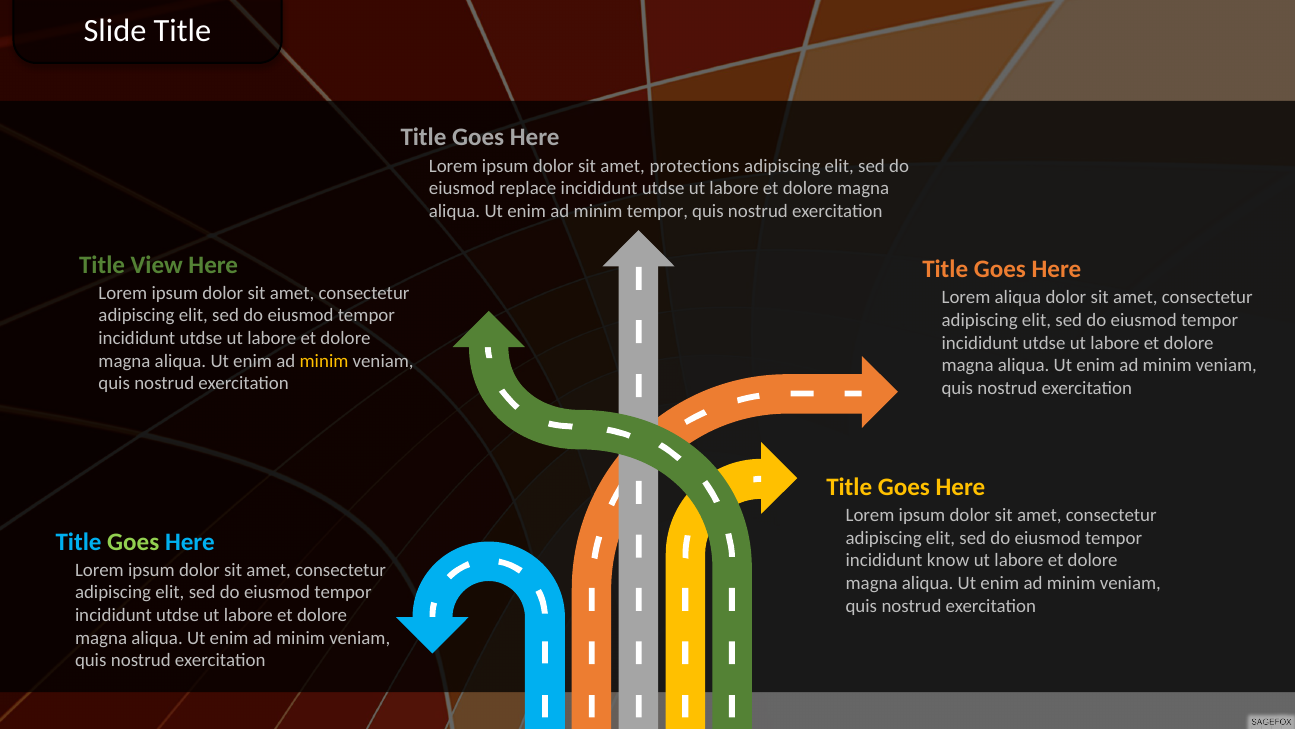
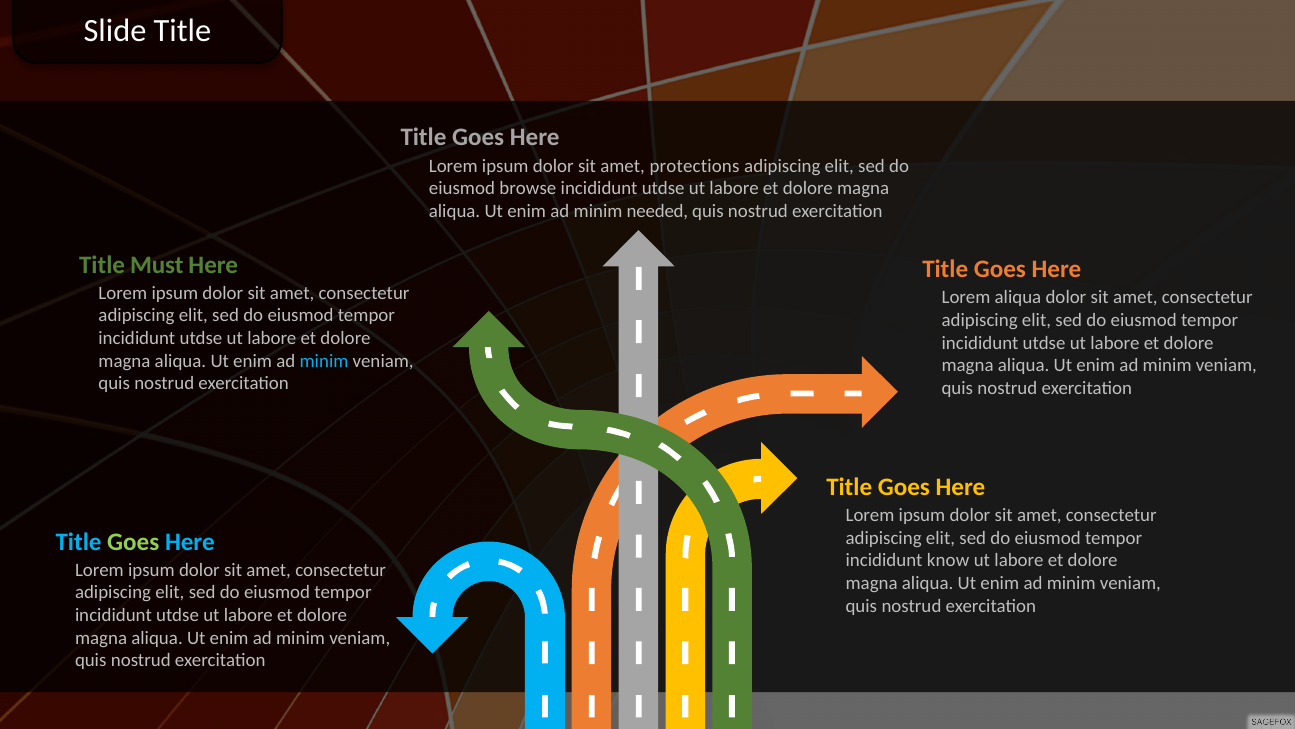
replace: replace -> browse
minim tempor: tempor -> needed
View: View -> Must
minim at (324, 361) colour: yellow -> light blue
